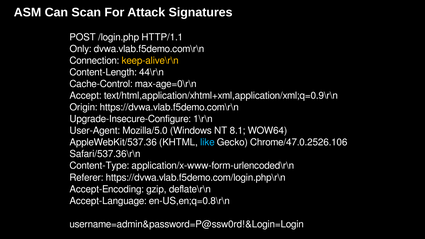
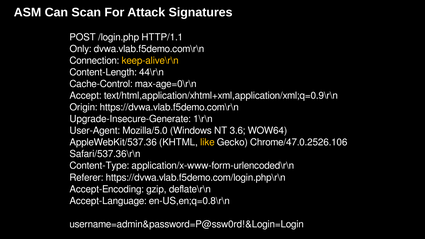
Upgrade-Insecure-Configure: Upgrade-Insecure-Configure -> Upgrade-Insecure-Generate
8.1: 8.1 -> 3.6
like colour: light blue -> yellow
